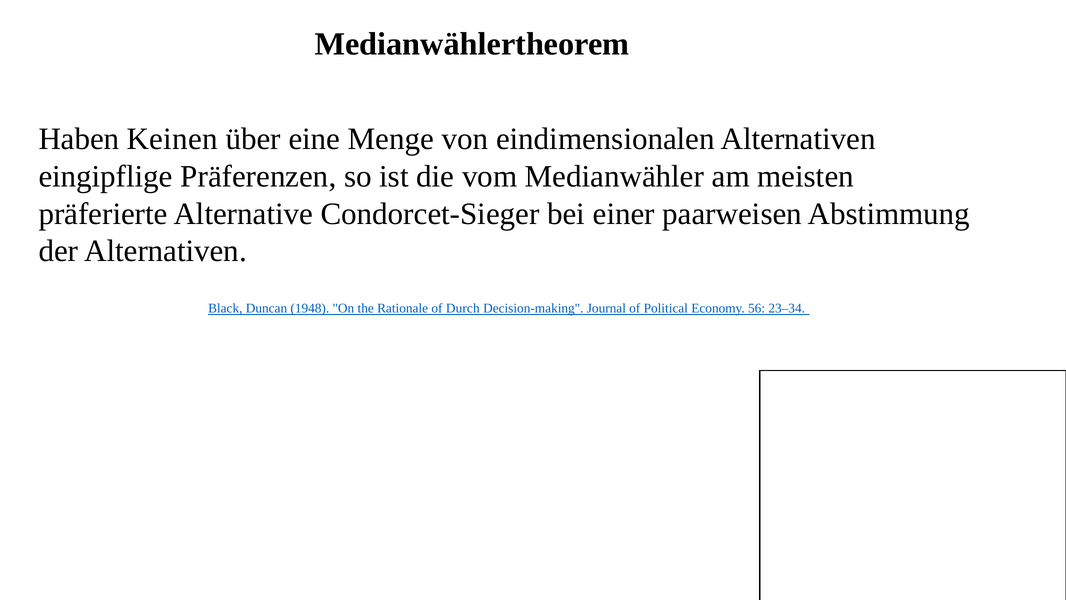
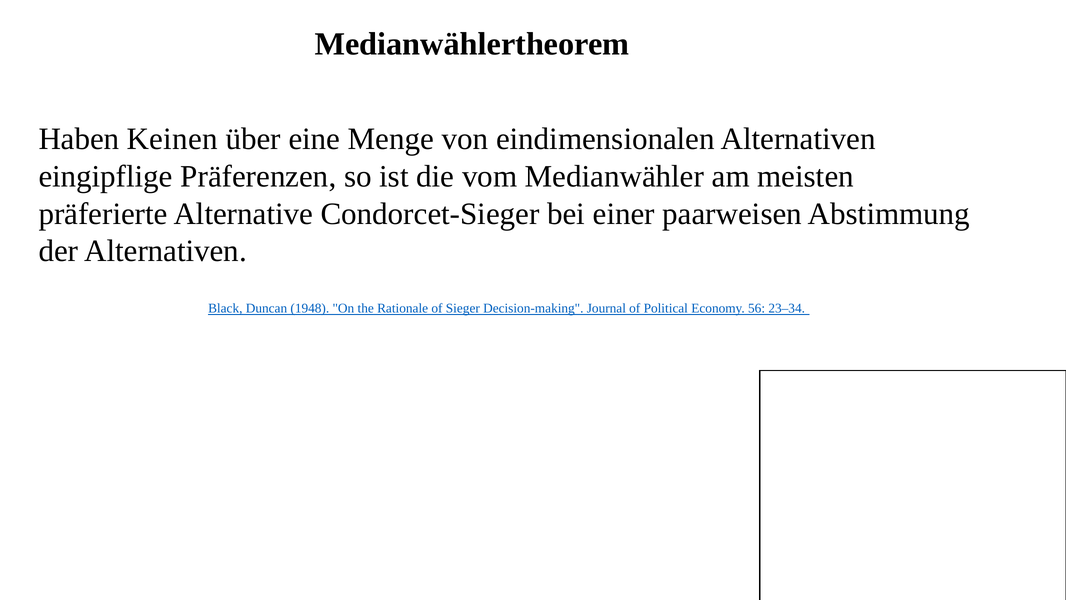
Durch: Durch -> Sieger
